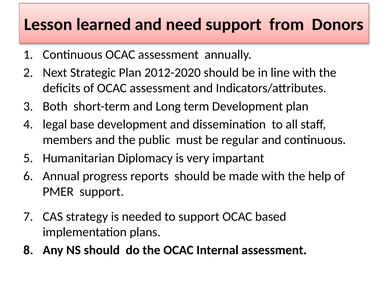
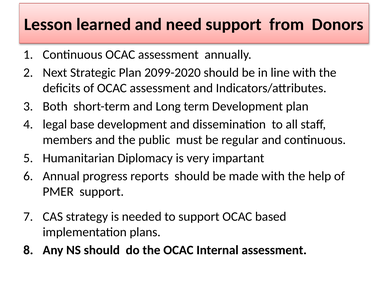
2012-2020: 2012-2020 -> 2099-2020
